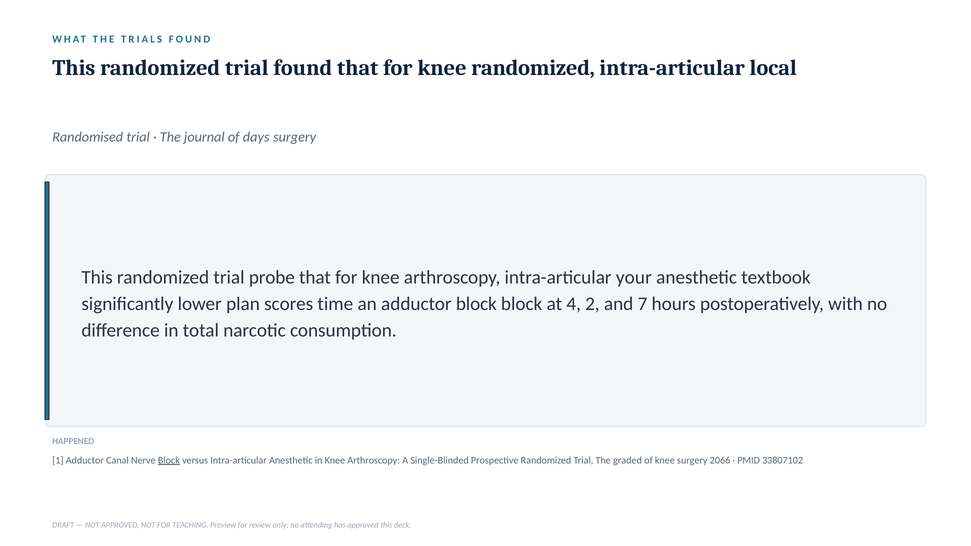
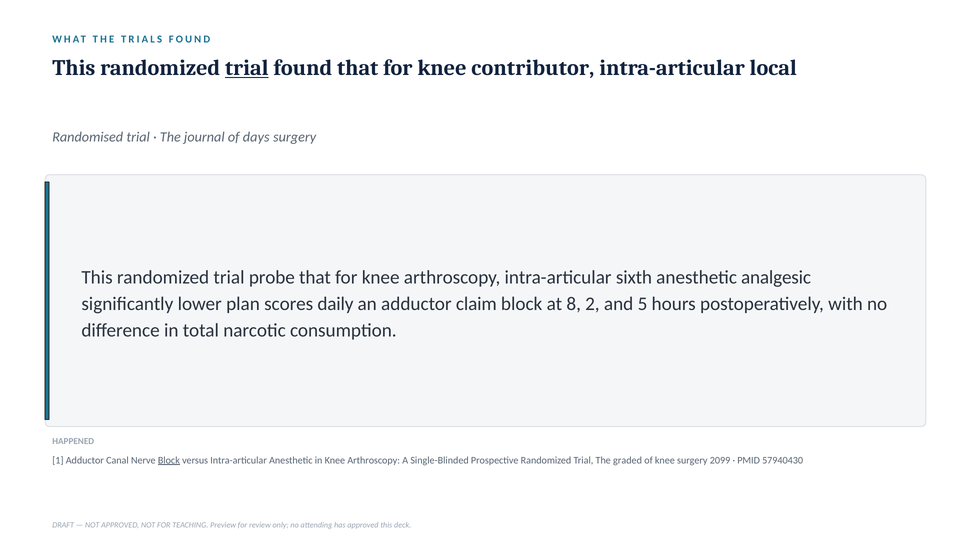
trial at (247, 68) underline: none -> present
knee randomized: randomized -> contributor
your: your -> sixth
textbook: textbook -> analgesic
time: time -> daily
adductor block: block -> claim
4: 4 -> 8
7: 7 -> 5
2066: 2066 -> 2099
33807102: 33807102 -> 57940430
